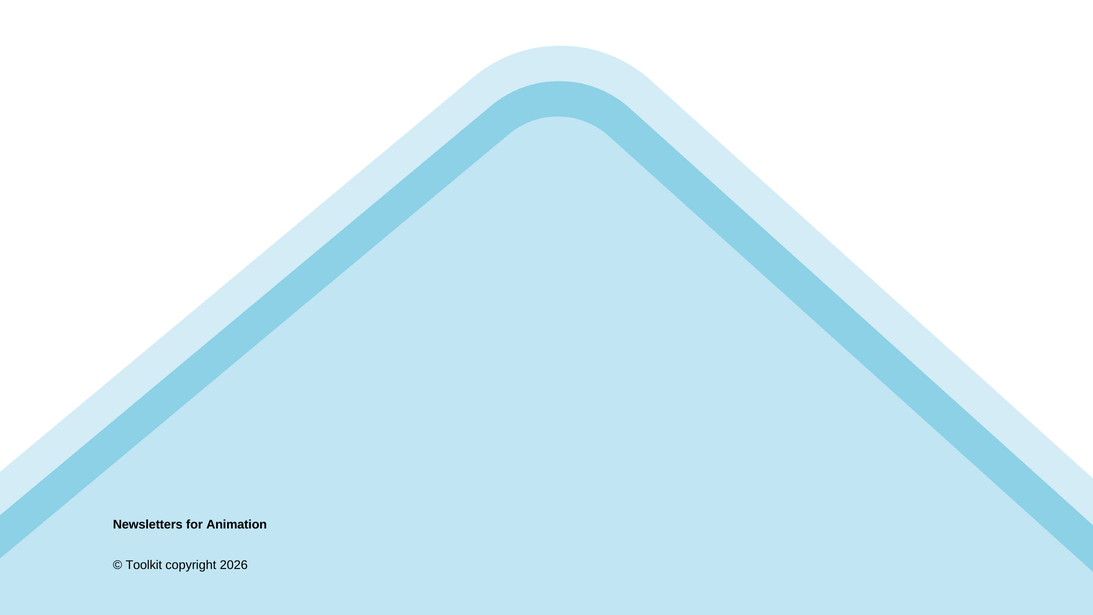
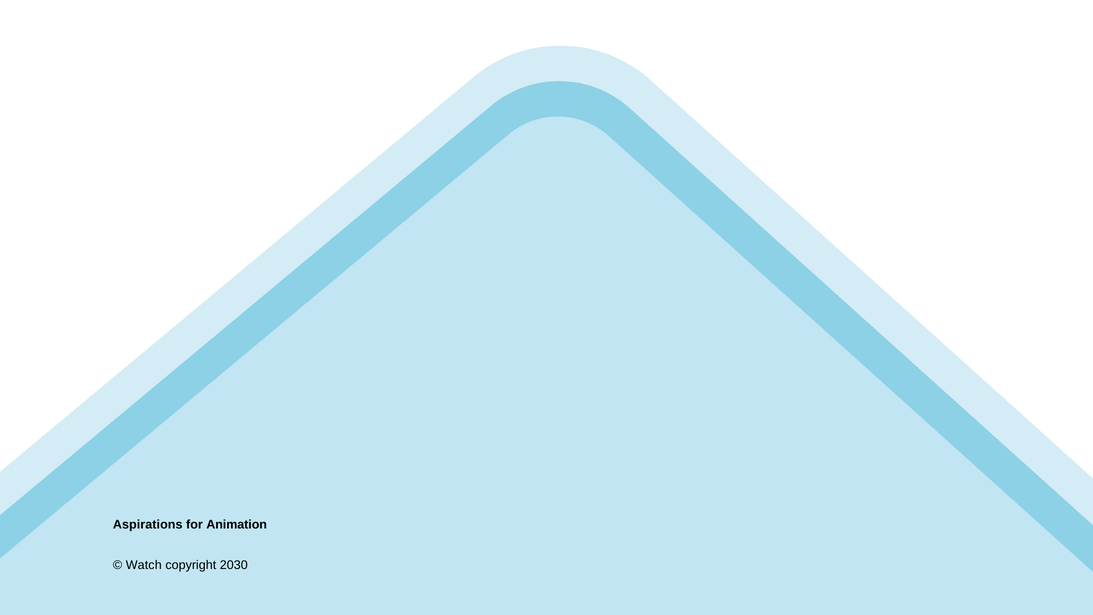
Newsletters: Newsletters -> Aspirations
Toolkit: Toolkit -> Watch
2026: 2026 -> 2030
